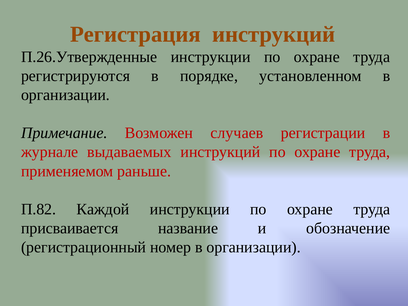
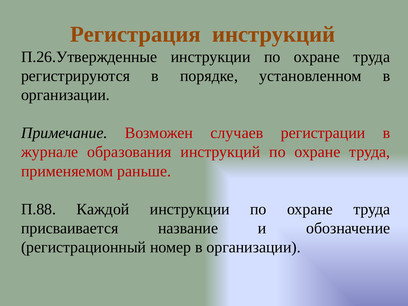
выдаваемых: выдаваемых -> образования
П.82: П.82 -> П.88
